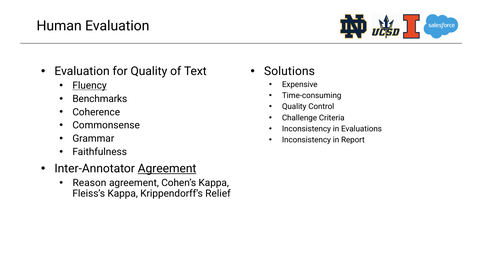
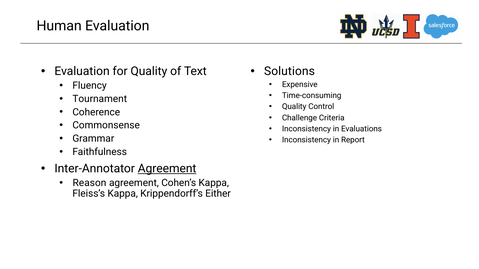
Fluency underline: present -> none
Benchmarks: Benchmarks -> Tournament
Relief: Relief -> Either
